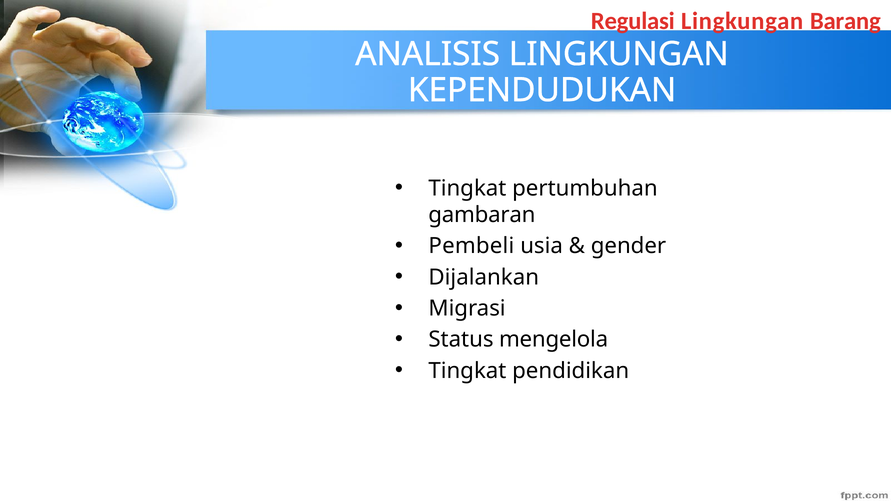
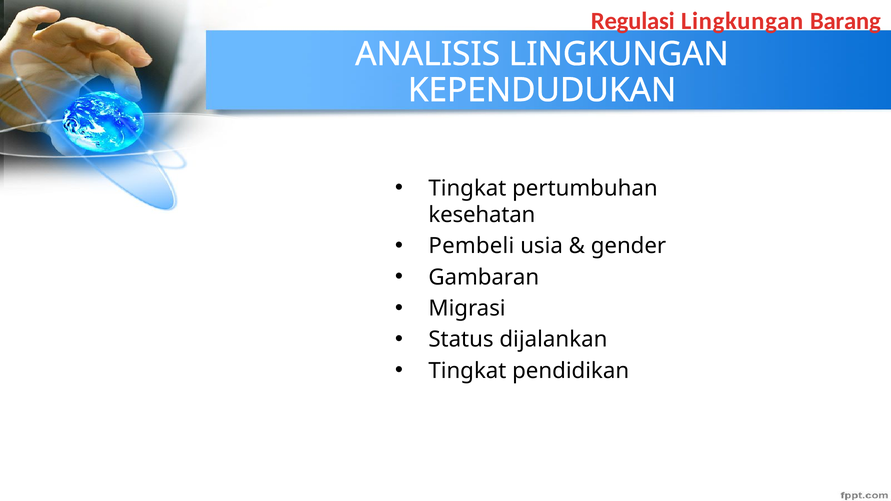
gambaran: gambaran -> kesehatan
Dijalankan: Dijalankan -> Gambaran
mengelola: mengelola -> dijalankan
